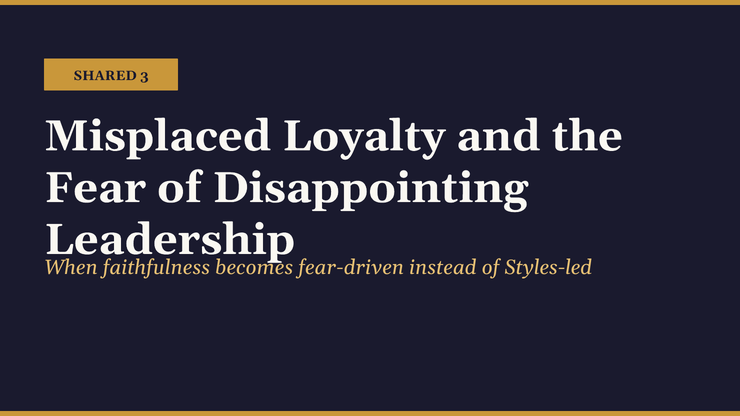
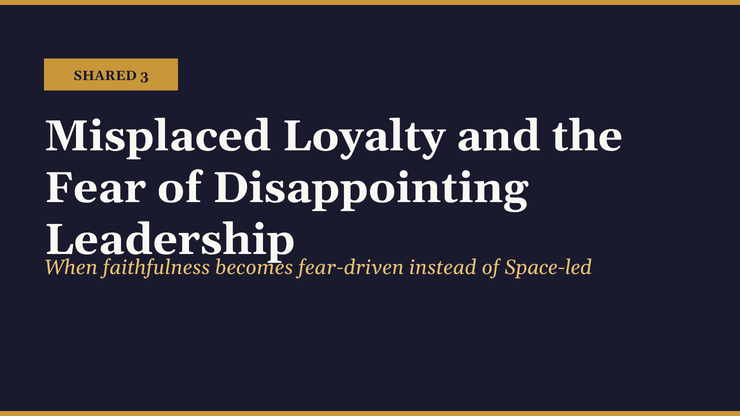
Styles-led: Styles-led -> Space-led
